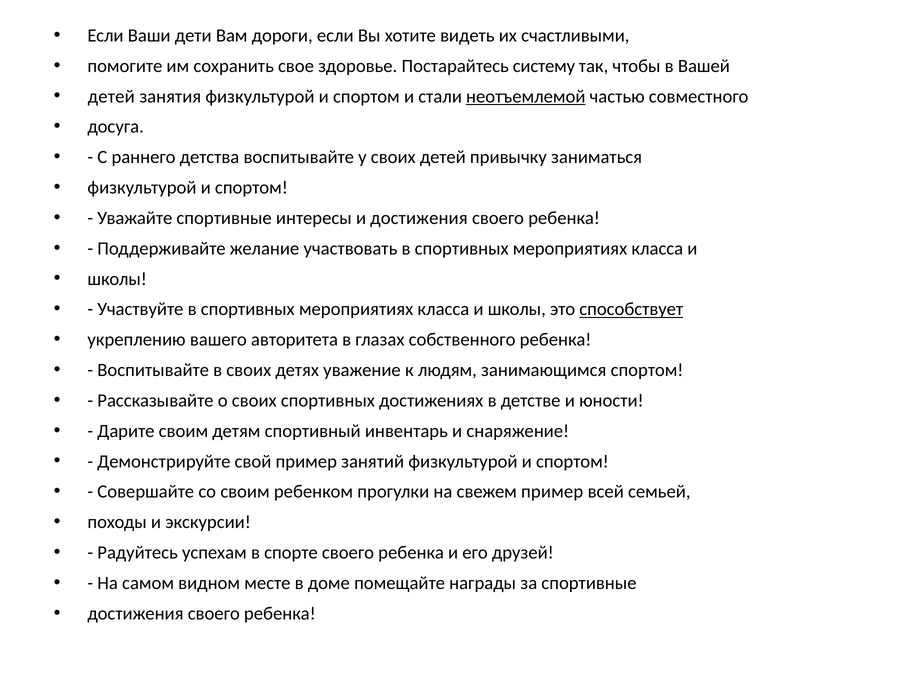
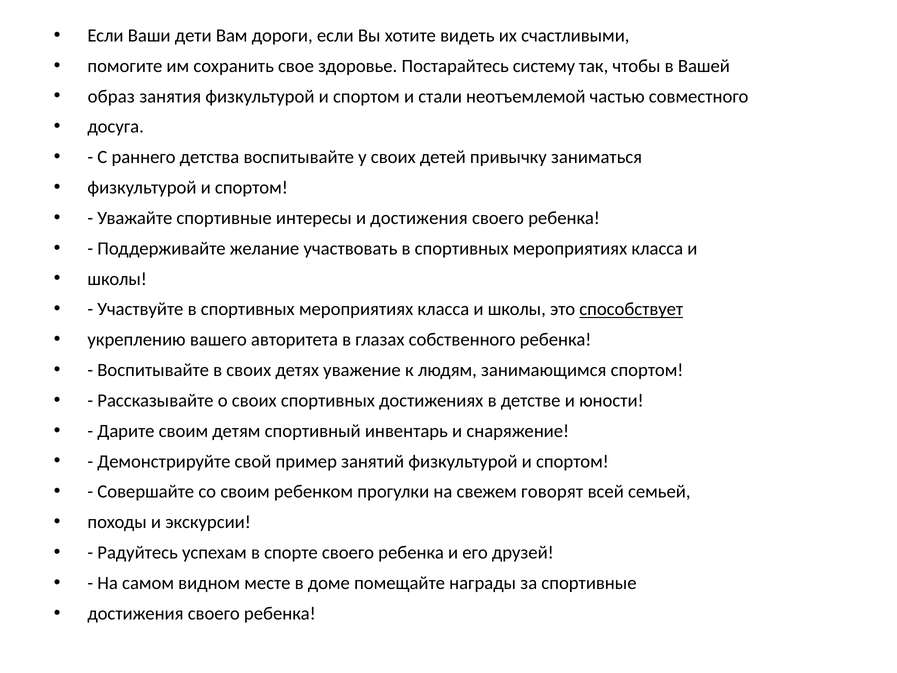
детей at (111, 96): детей -> образ
неотъемлемой underline: present -> none
свежем пример: пример -> говорят
